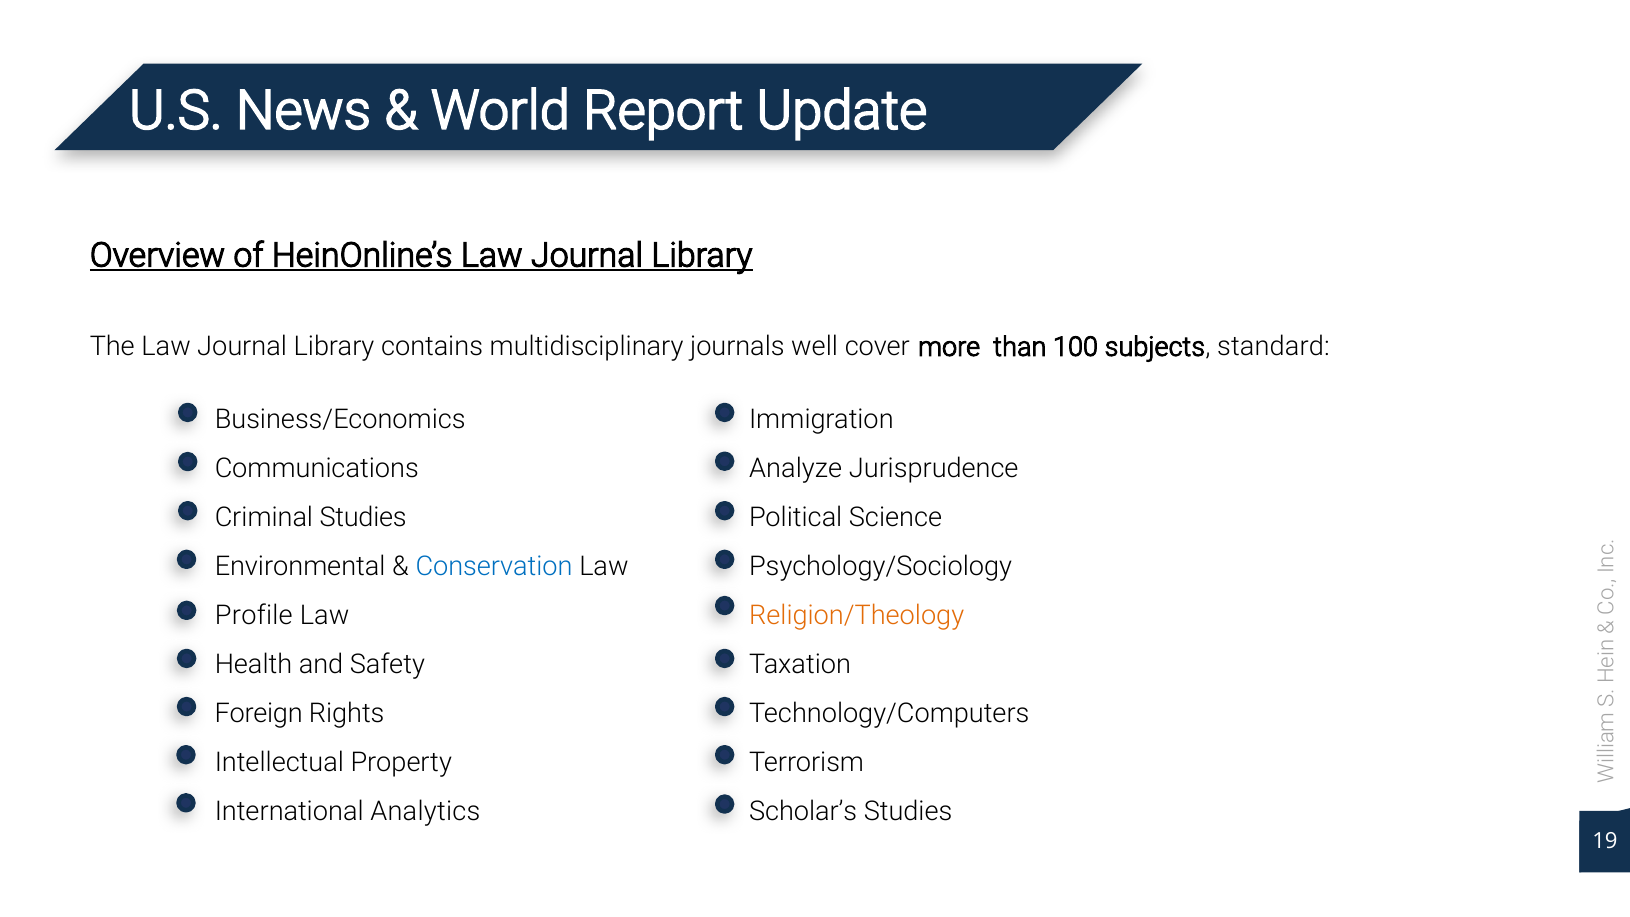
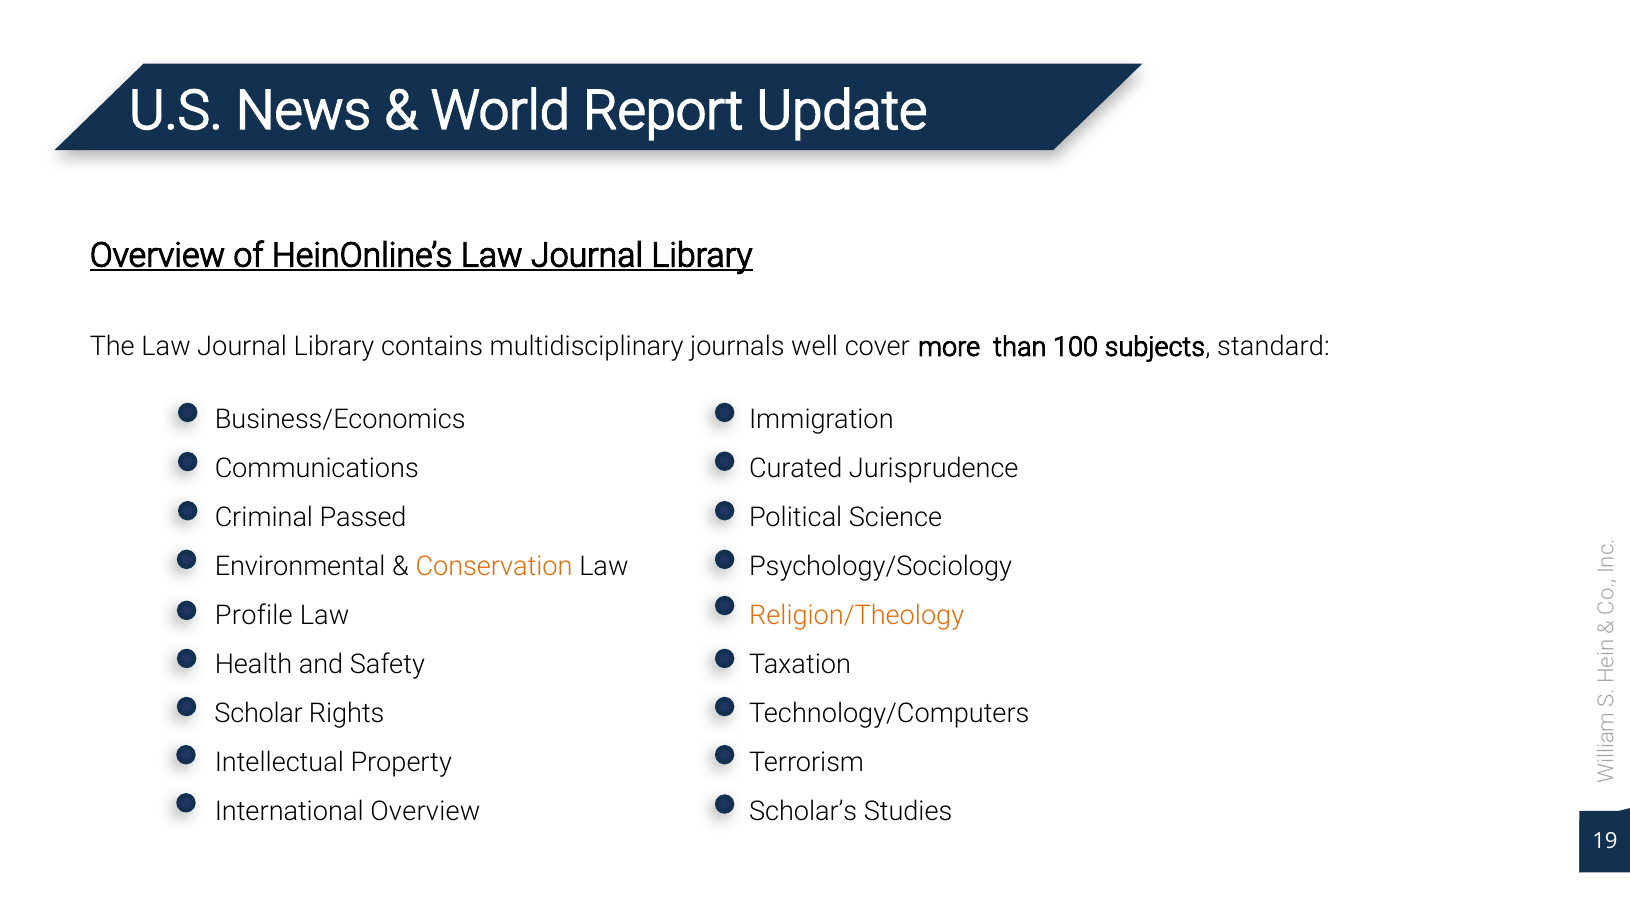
Analyze: Analyze -> Curated
Criminal Studies: Studies -> Passed
Conservation colour: blue -> orange
Foreign: Foreign -> Scholar
International Analytics: Analytics -> Overview
